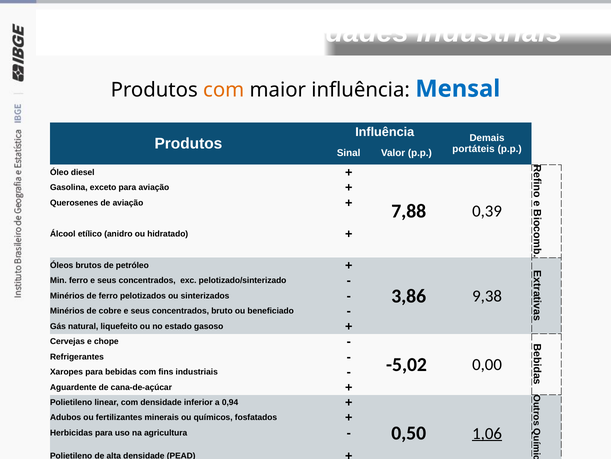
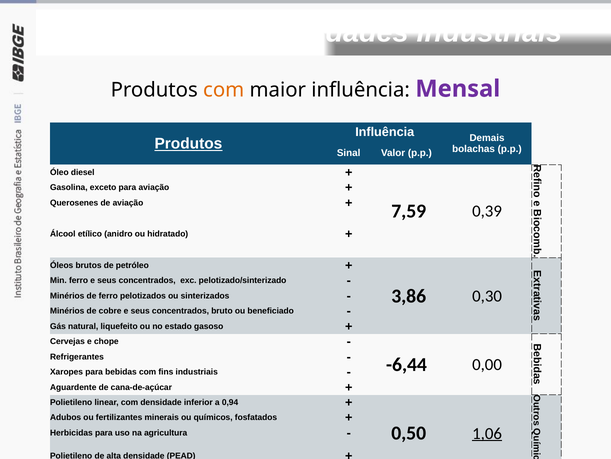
Mensal colour: blue -> purple
Produtos at (188, 144) underline: none -> present
portáteis: portáteis -> bolachas
7,88: 7,88 -> 7,59
9,38: 9,38 -> 0,30
-5,02: -5,02 -> -6,44
